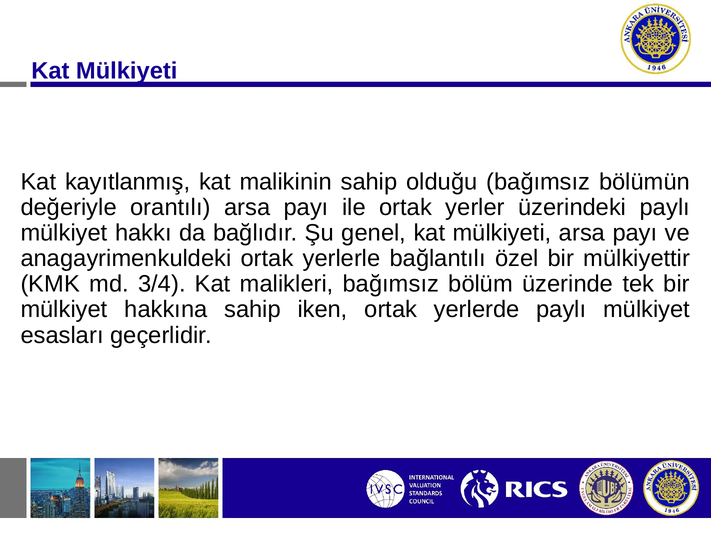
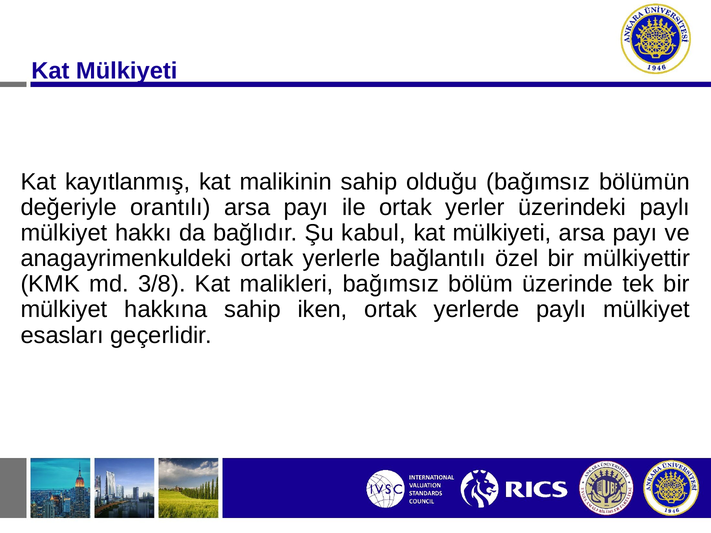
genel: genel -> kabul
3/4: 3/4 -> 3/8
